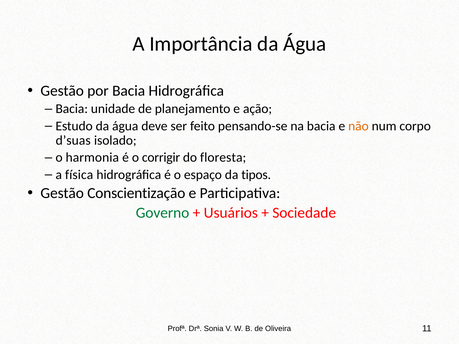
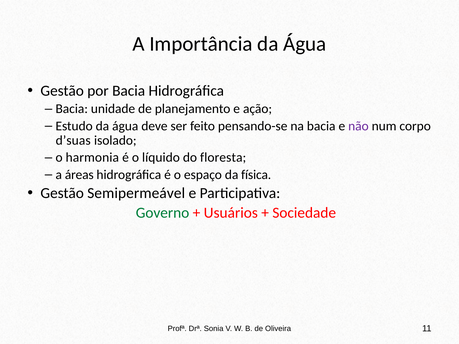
não colour: orange -> purple
corrigir: corrigir -> líquido
física: física -> áreas
tipos: tipos -> física
Conscientização: Conscientização -> Semipermeável
